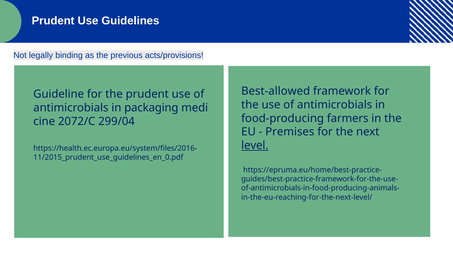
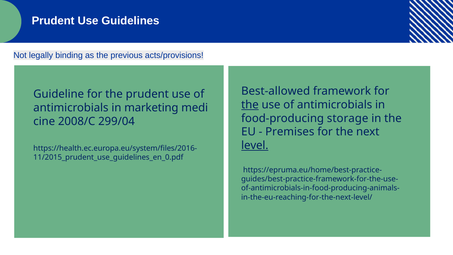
the at (250, 105) underline: none -> present
packaging: packaging -> marketing
farmers: farmers -> storage
2072/C: 2072/C -> 2008/C
